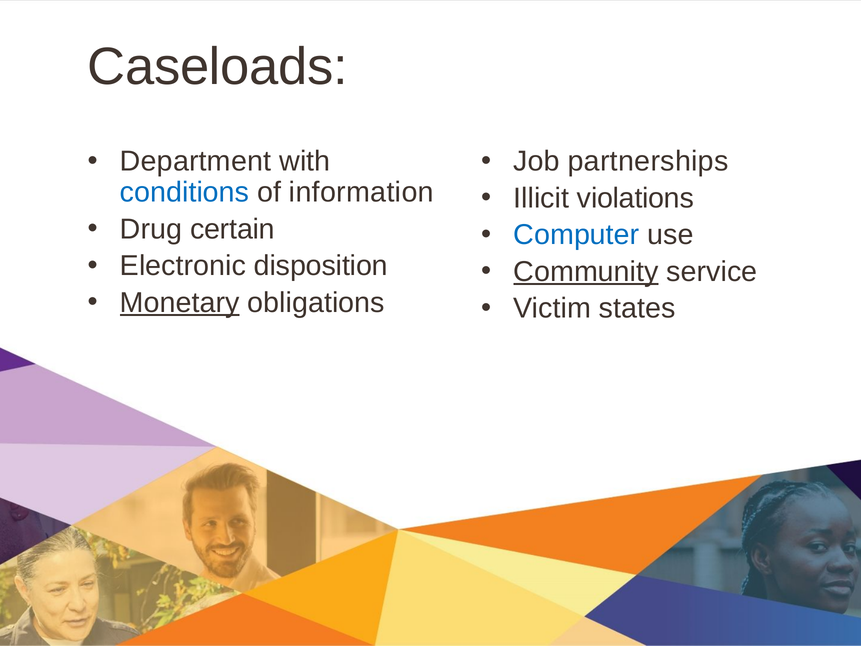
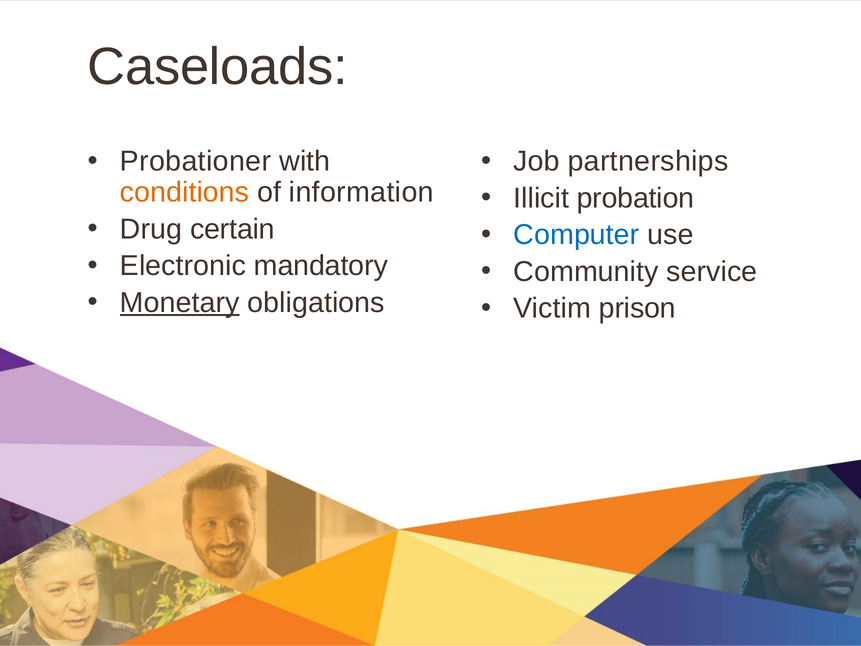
Department: Department -> Probationer
conditions colour: blue -> orange
violations: violations -> probation
disposition: disposition -> mandatory
Community underline: present -> none
states: states -> prison
